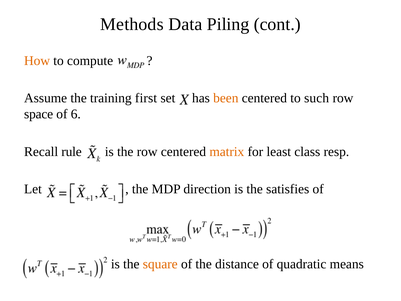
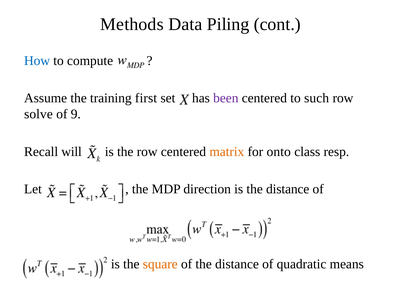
How colour: orange -> blue
been colour: orange -> purple
space: space -> solve
6: 6 -> 9
rule: rule -> will
least: least -> onto
is the satisfies: satisfies -> distance
